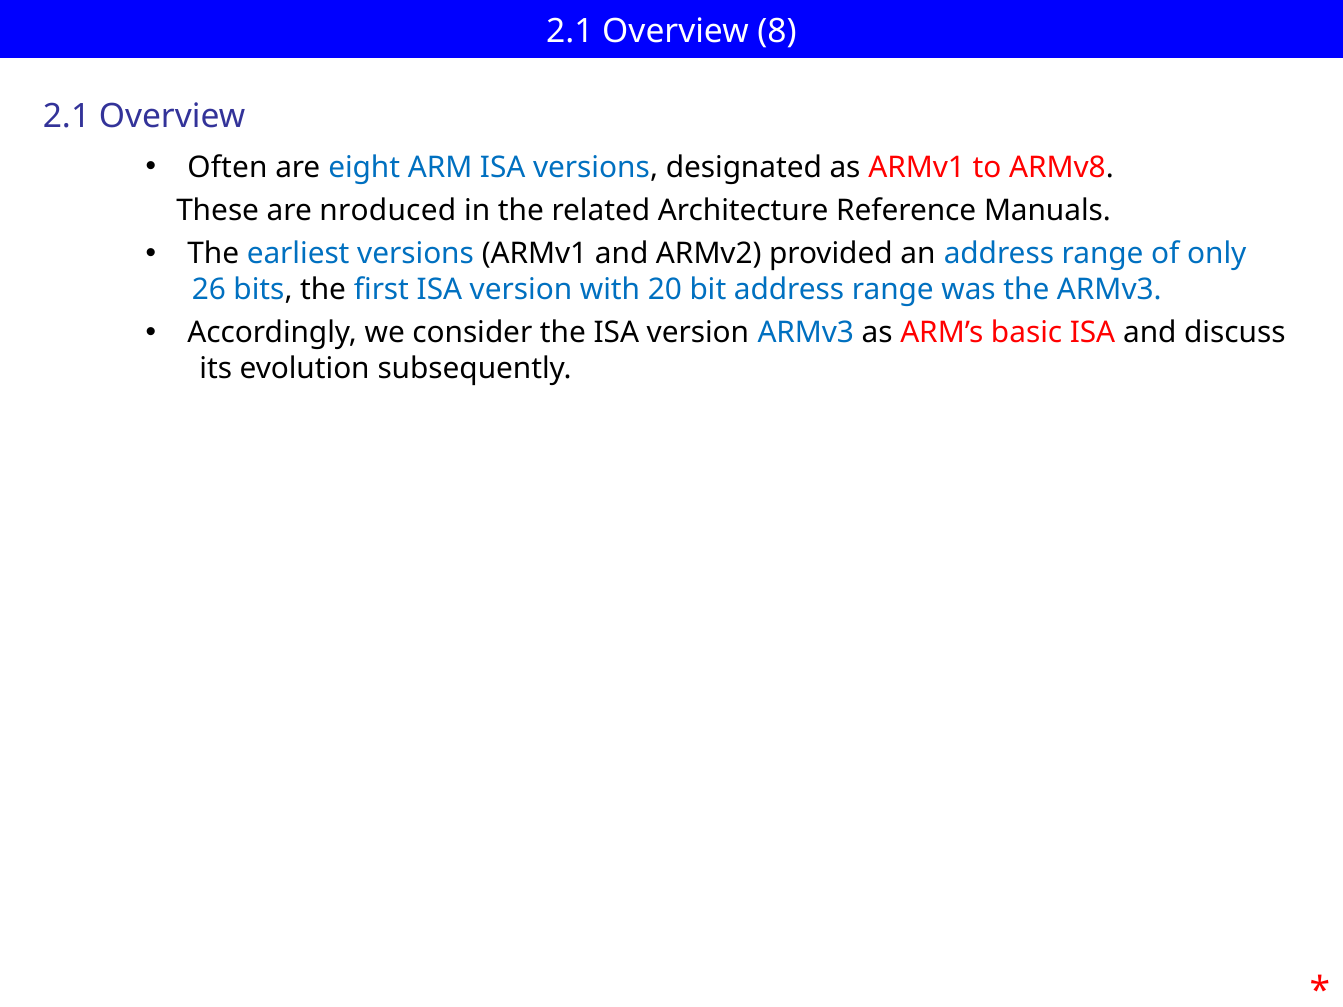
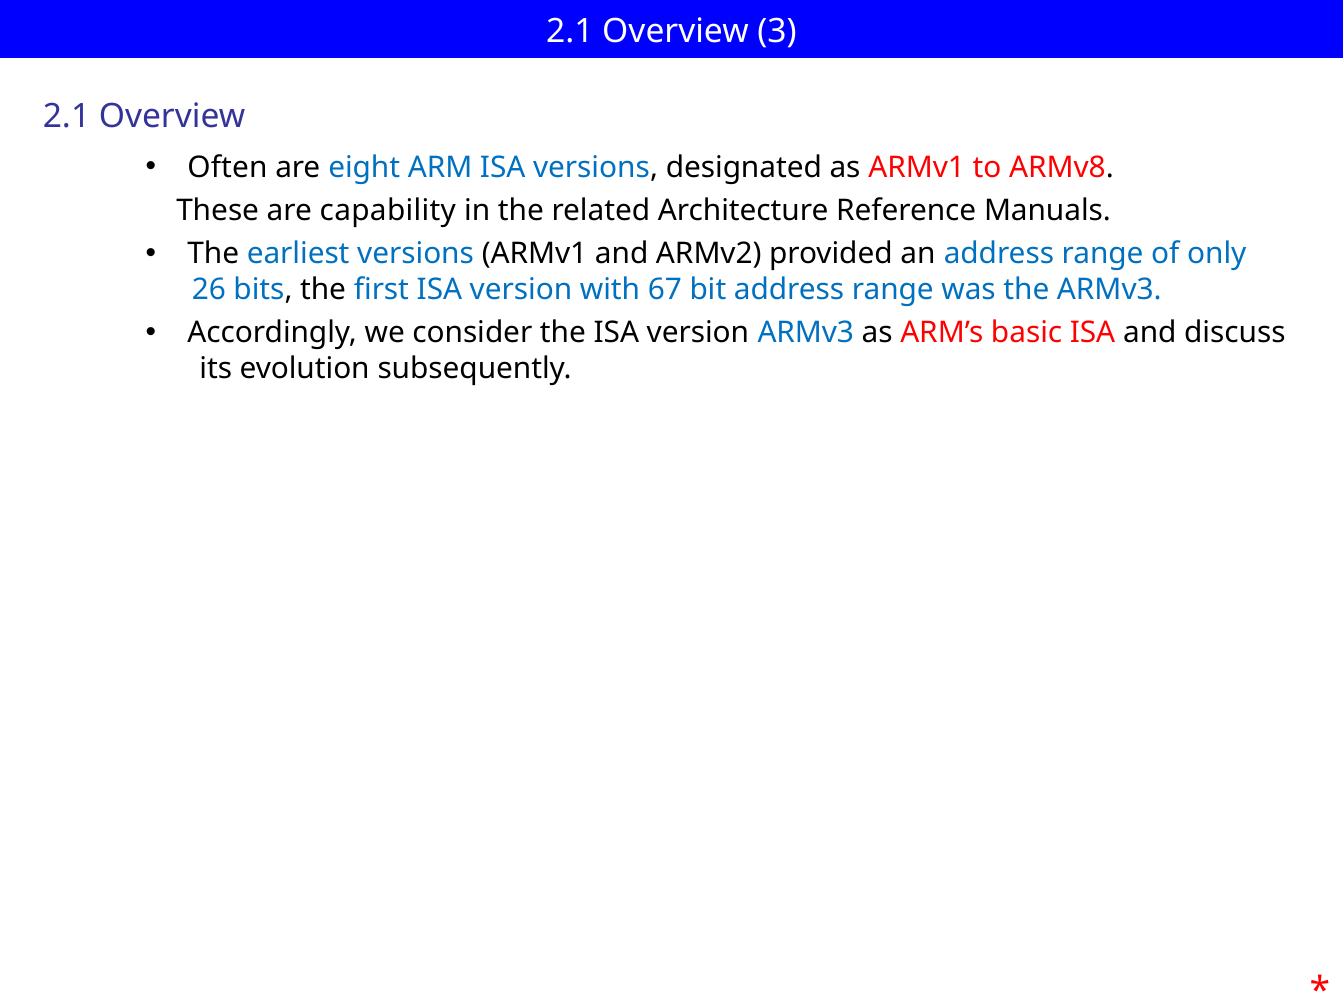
8: 8 -> 3
nroduced: nroduced -> capability
20: 20 -> 67
